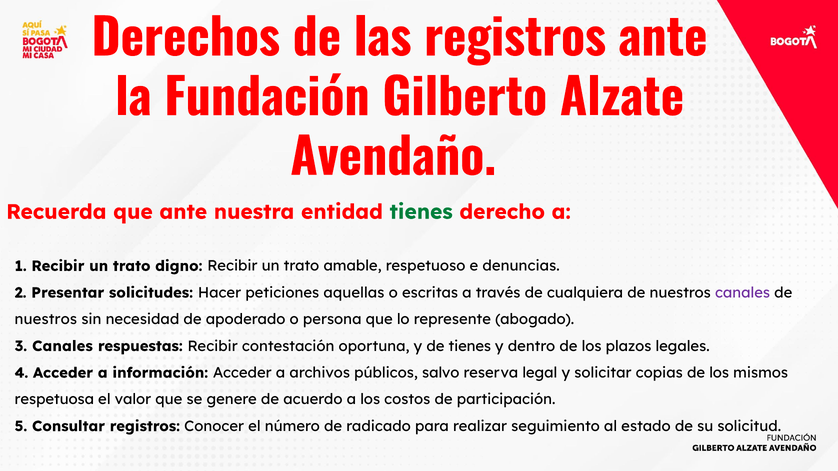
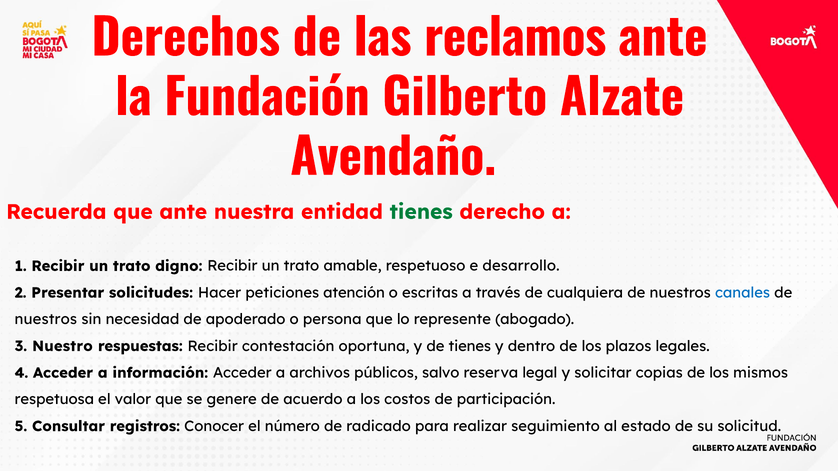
las registros: registros -> reclamos
denuncias: denuncias -> desarrollo
aquellas: aquellas -> atención
canales at (743, 293) colour: purple -> blue
3 Canales: Canales -> Nuestro
